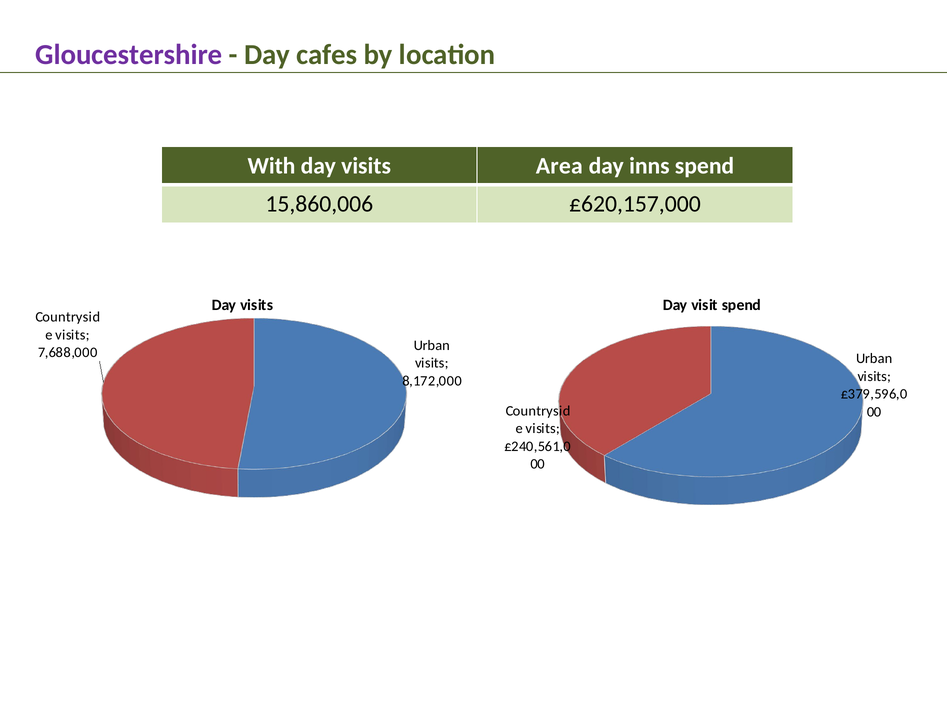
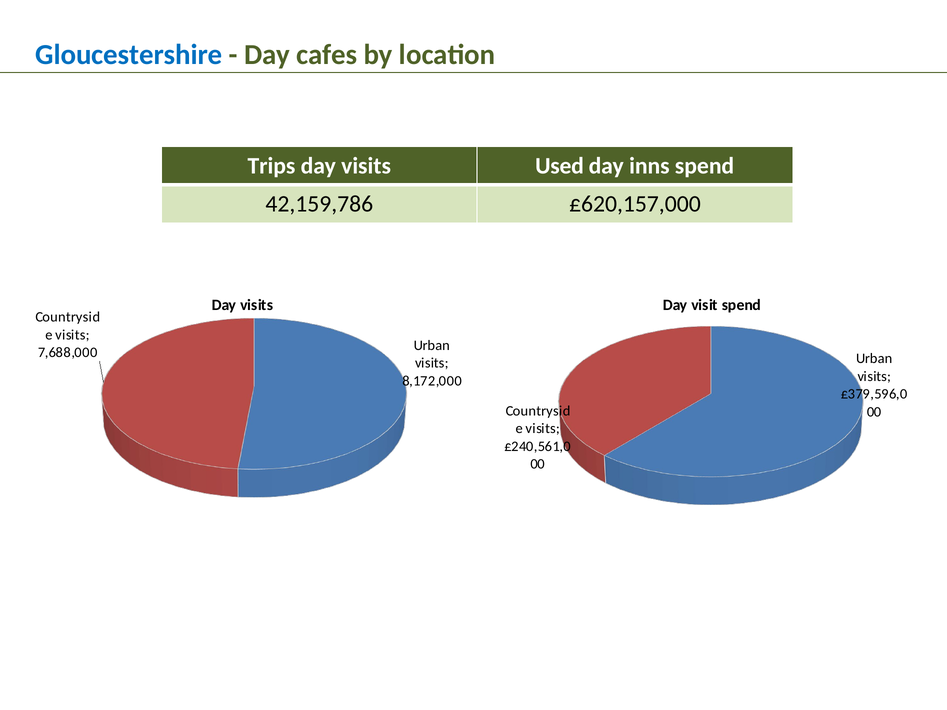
Gloucestershire colour: purple -> blue
With: With -> Trips
Area: Area -> Used
15,860,006: 15,860,006 -> 42,159,786
